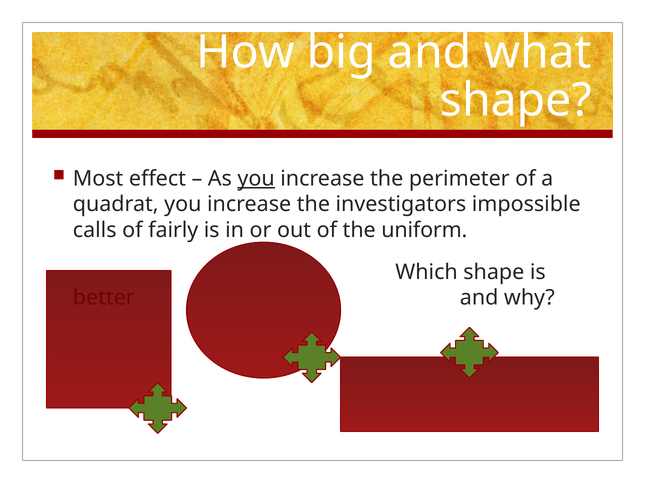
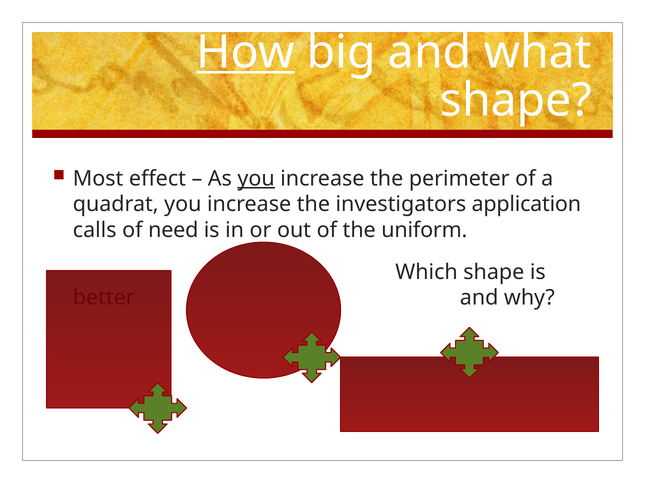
How underline: none -> present
impossible: impossible -> application
fairly: fairly -> need
